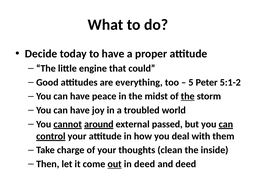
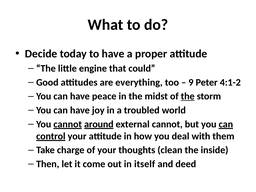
5: 5 -> 9
5:1-2: 5:1-2 -> 4:1-2
external passed: passed -> cannot
out underline: present -> none
in deed: deed -> itself
